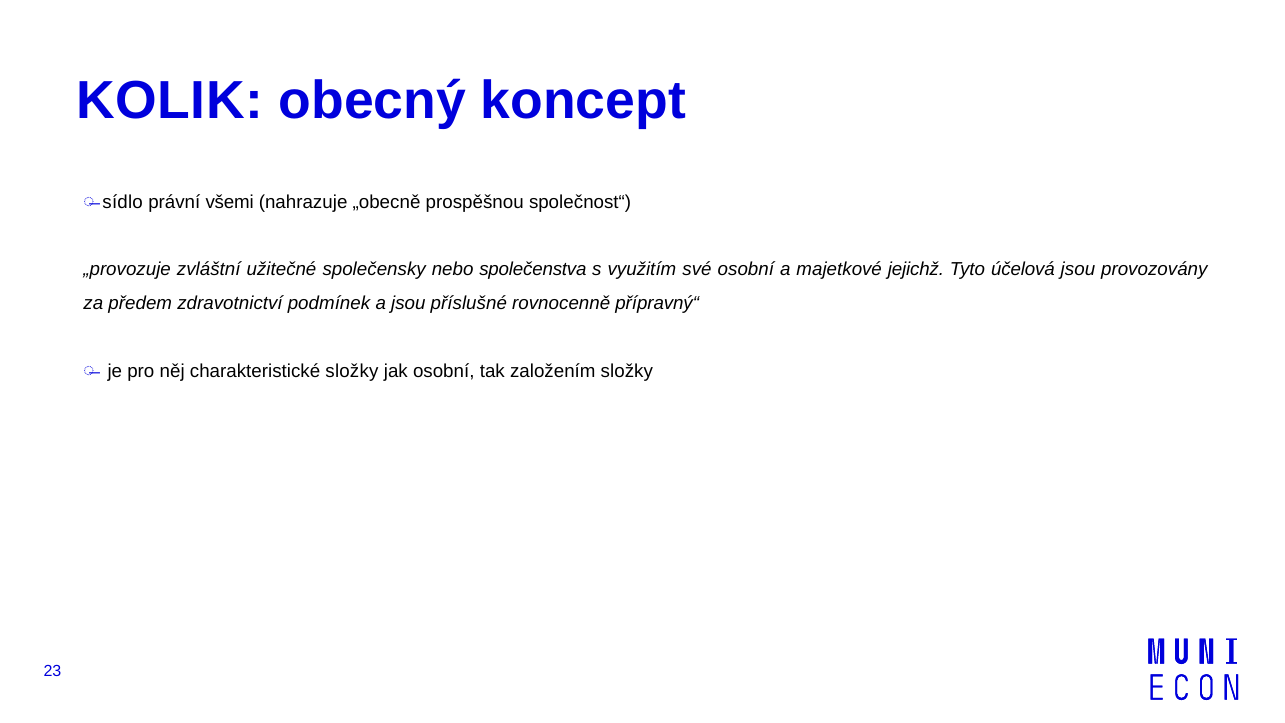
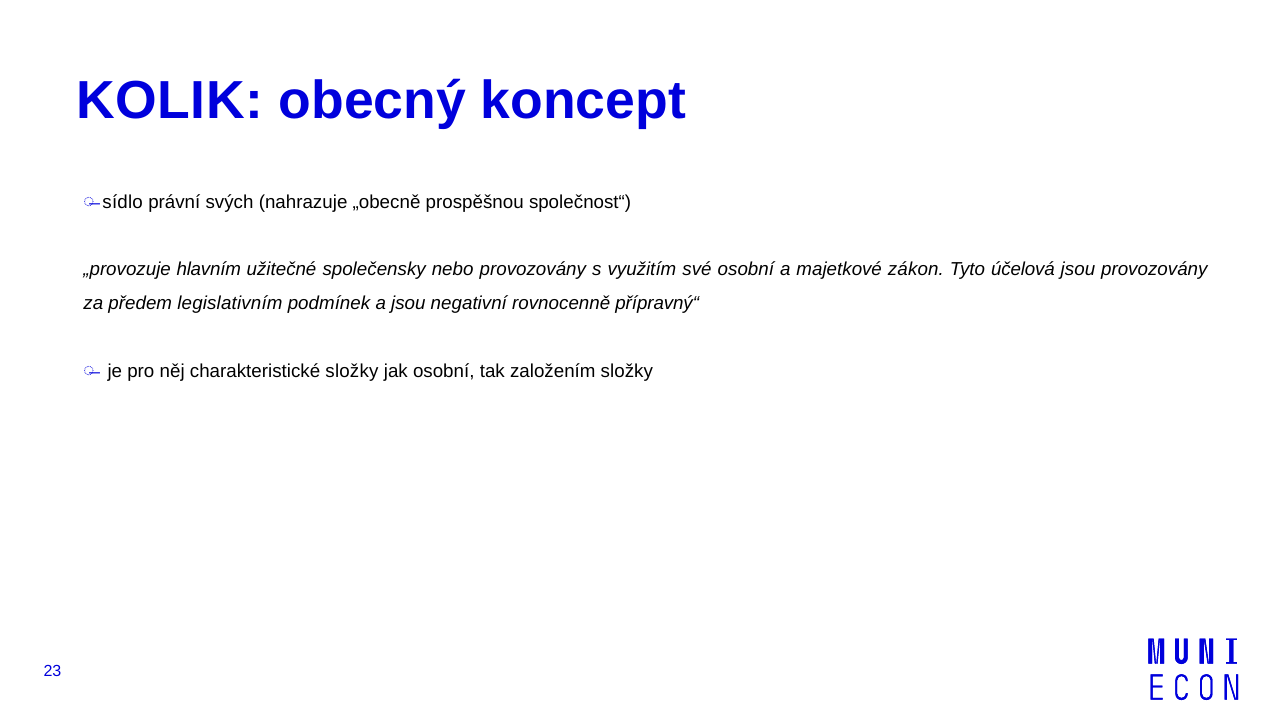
všemi: všemi -> svých
zvláštní: zvláštní -> hlavním
nebo společenstva: společenstva -> provozovány
jejichž: jejichž -> zákon
zdravotnictví: zdravotnictví -> legislativním
příslušné: příslušné -> negativní
